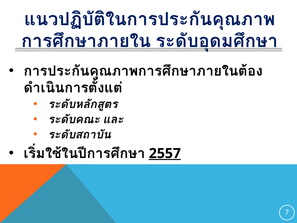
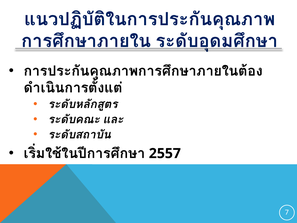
2557 underline: present -> none
